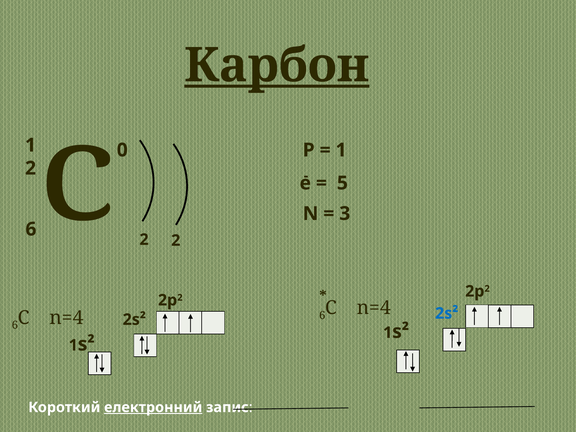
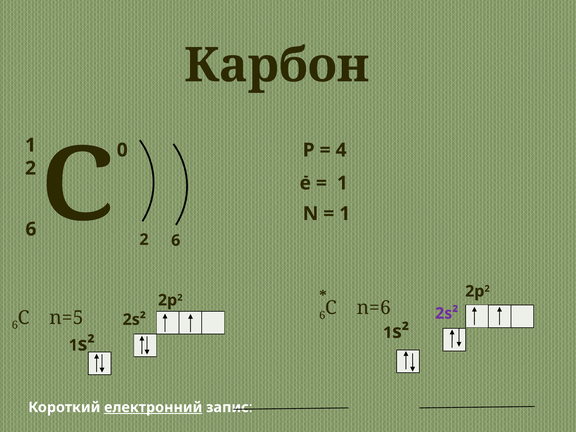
Карбон underline: present -> none
1 at (341, 150): 1 -> 4
5 at (342, 183): 5 -> 1
3 at (345, 214): 3 -> 1
2 at (176, 240): 2 -> 6
2s² at (447, 313) colour: blue -> purple
n=4 at (374, 308): n=4 -> n=6
n=4 at (67, 318): n=4 -> n=5
